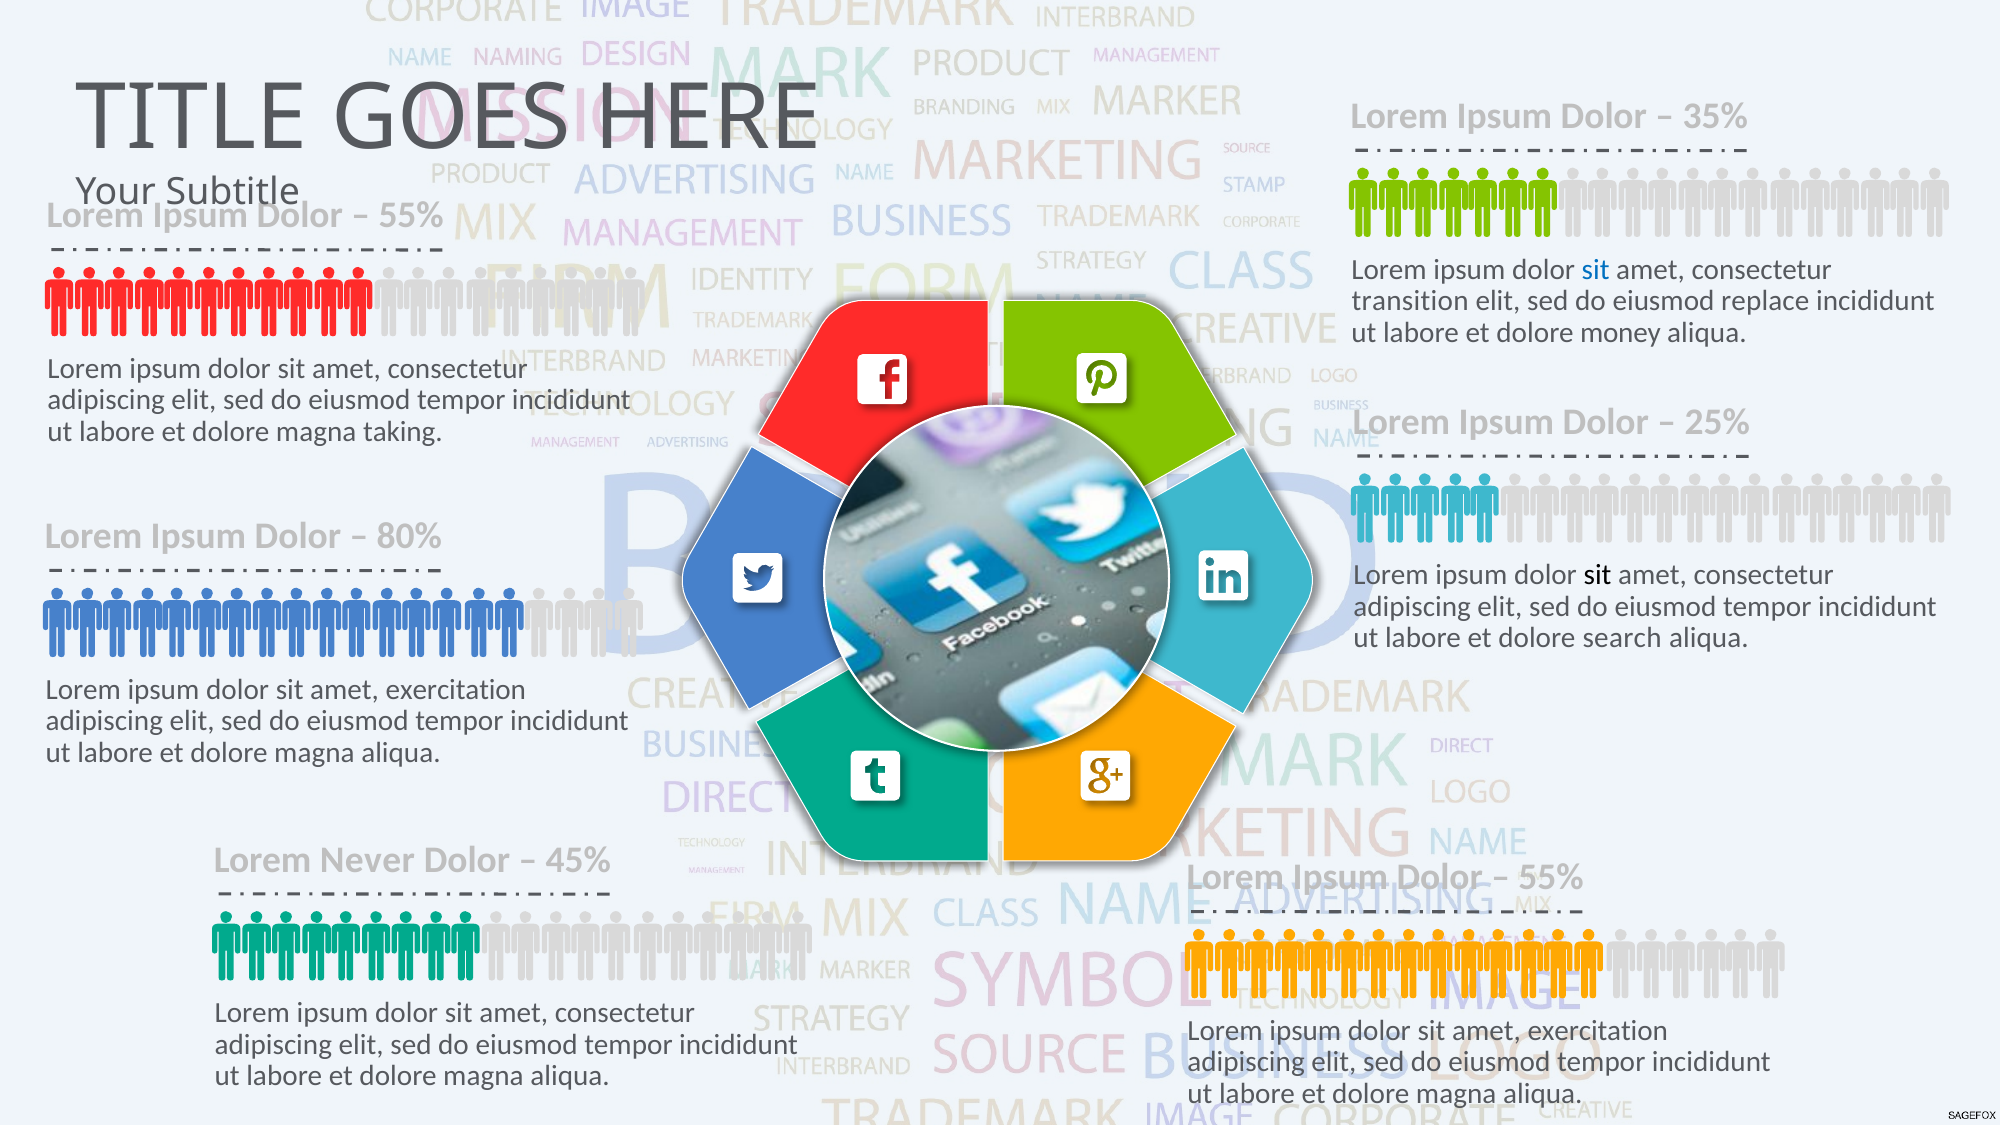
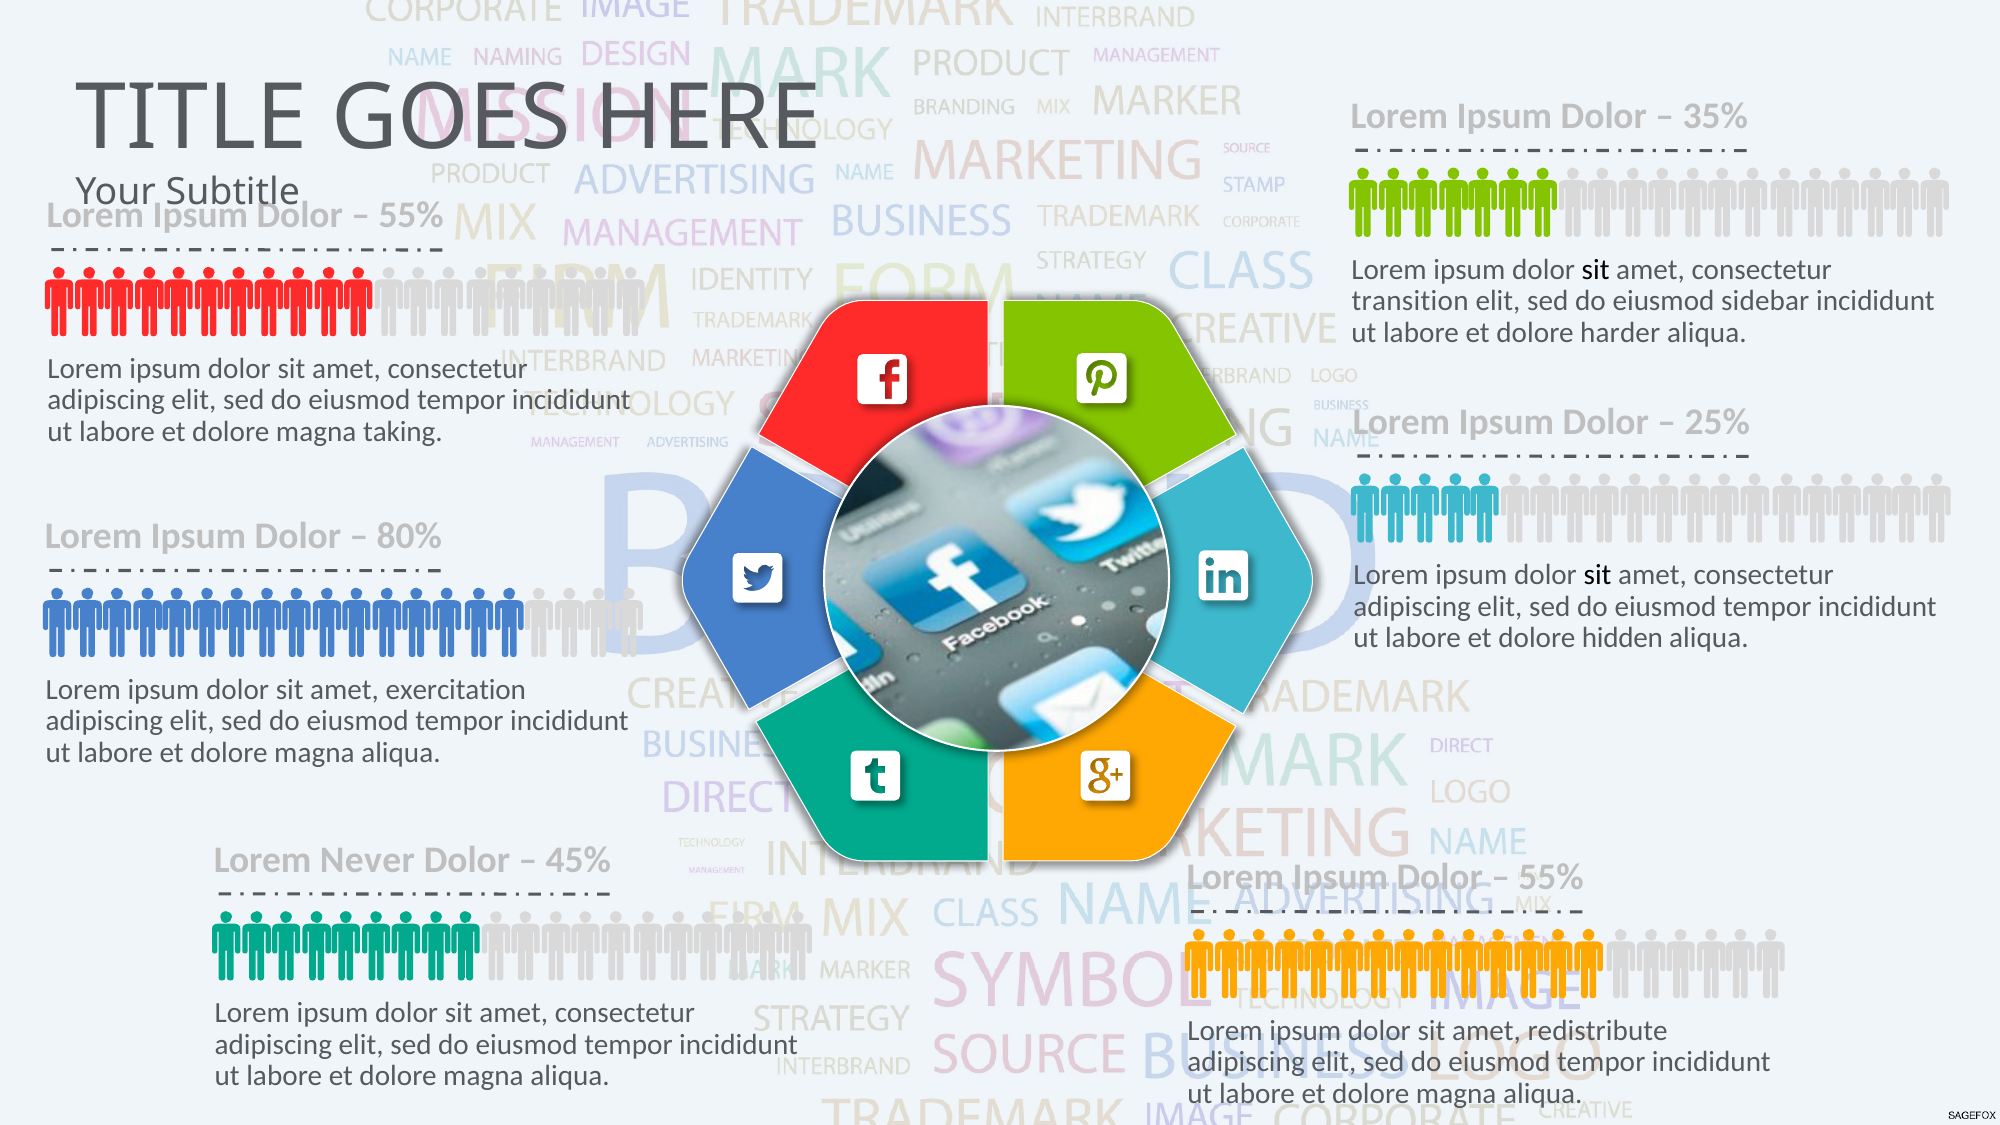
sit at (1596, 269) colour: blue -> black
replace: replace -> sidebar
money: money -> harder
search: search -> hidden
exercitation at (1598, 1031): exercitation -> redistribute
